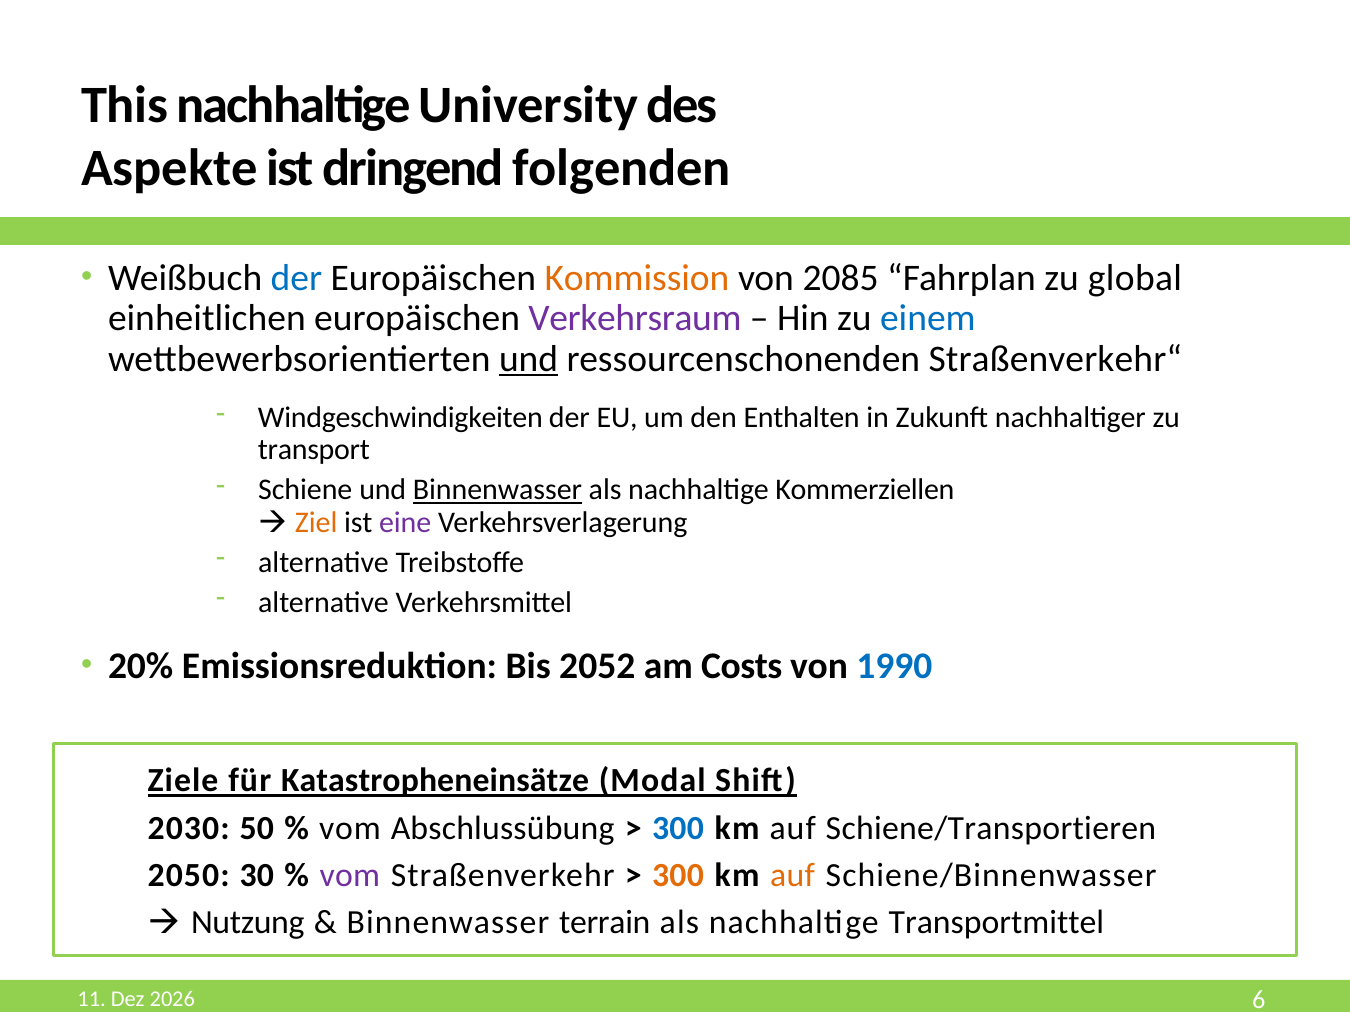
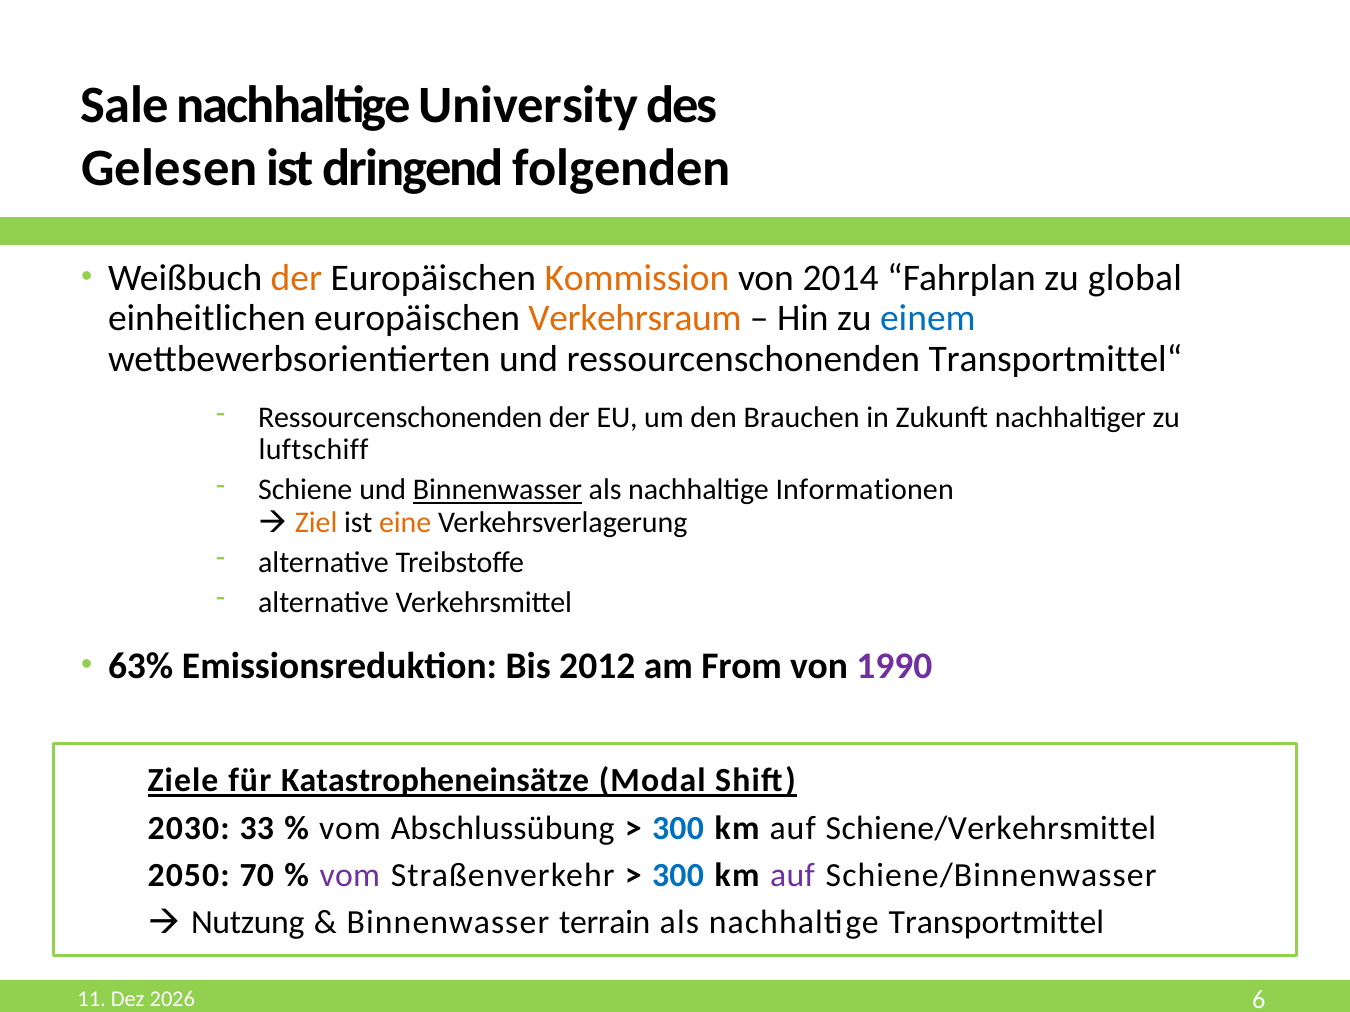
This: This -> Sale
Aspekte: Aspekte -> Gelesen
der at (296, 278) colour: blue -> orange
2085: 2085 -> 2014
Verkehrsraum colour: purple -> orange
und at (529, 359) underline: present -> none
Straßenverkehr“: Straßenverkehr“ -> Transportmittel“
Windgeschwindigkeiten at (400, 418): Windgeschwindigkeiten -> Ressourcenschonenden
Enthalten: Enthalten -> Brauchen
transport: transport -> luftschiff
Kommerziellen: Kommerziellen -> Informationen
eine colour: purple -> orange
20%: 20% -> 63%
2052: 2052 -> 2012
Costs: Costs -> From
1990 colour: blue -> purple
50: 50 -> 33
Schiene/Transportieren: Schiene/Transportieren -> Schiene/Verkehrsmittel
30: 30 -> 70
300 at (678, 876) colour: orange -> blue
auf at (793, 876) colour: orange -> purple
